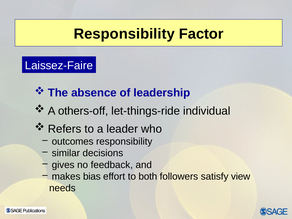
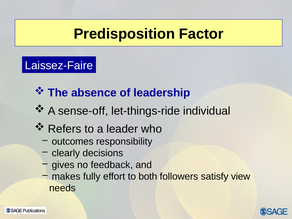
Responsibility at (124, 34): Responsibility -> Predisposition
others-off: others-off -> sense-off
similar: similar -> clearly
bias: bias -> fully
